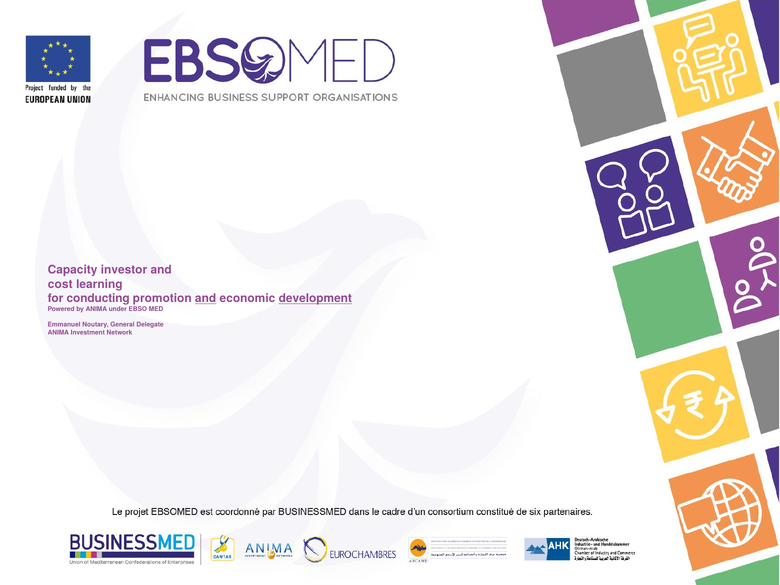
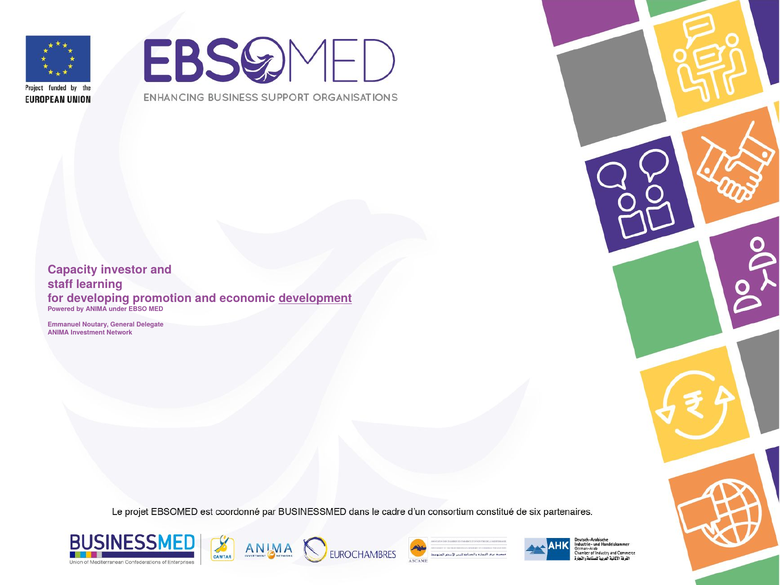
cost: cost -> staff
conducting: conducting -> developing
and at (206, 298) underline: present -> none
